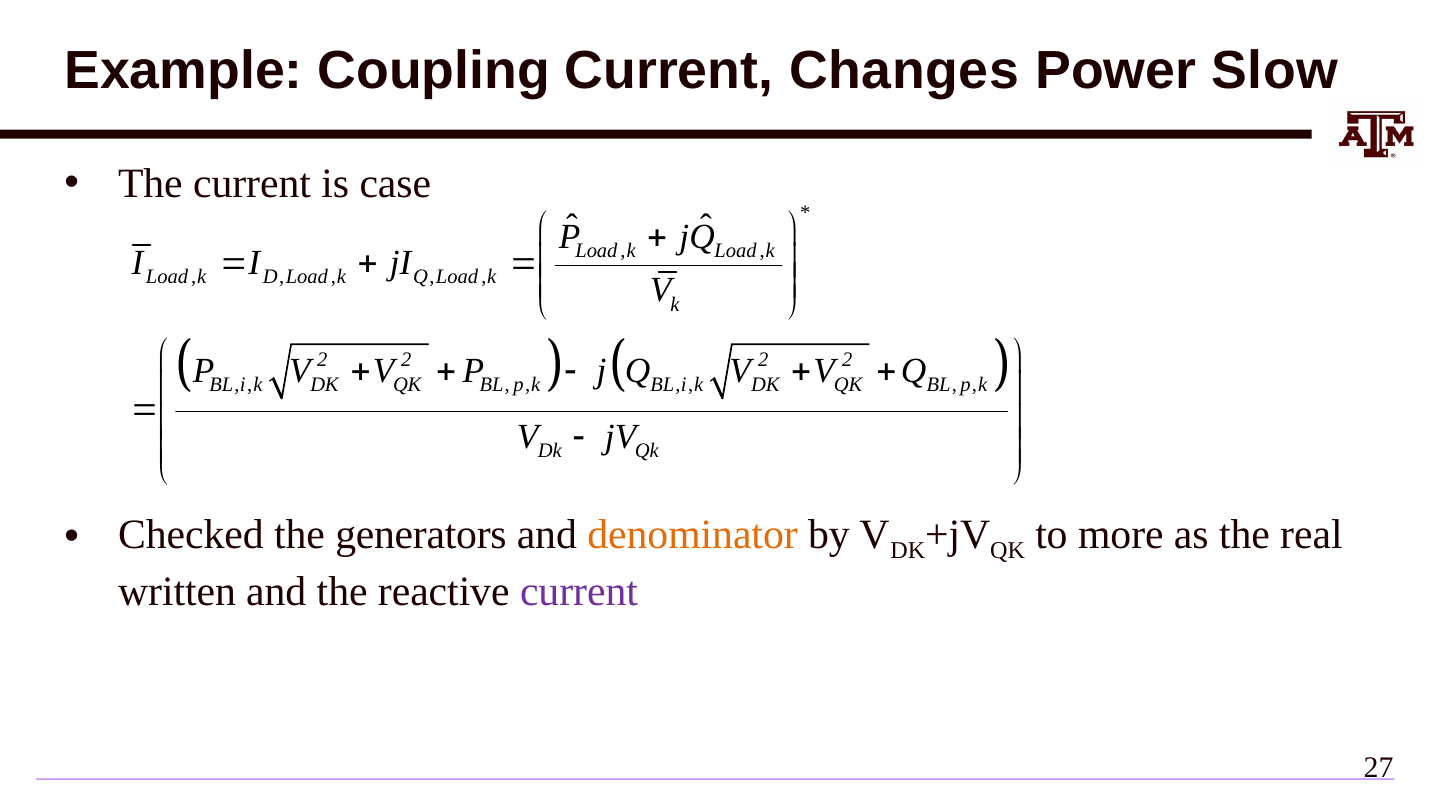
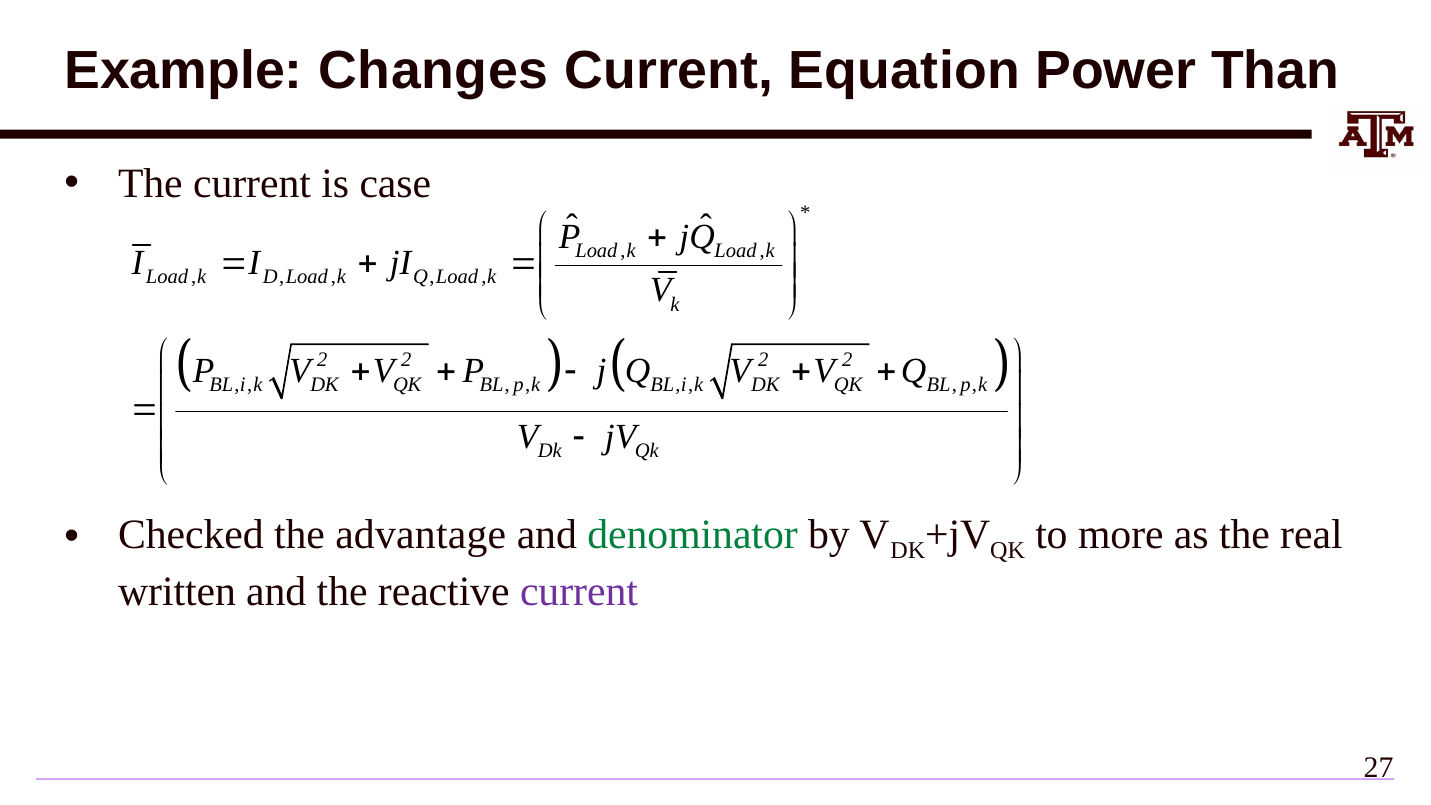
Coupling: Coupling -> Changes
Changes: Changes -> Equation
Slow: Slow -> Than
generators: generators -> advantage
denominator colour: orange -> green
